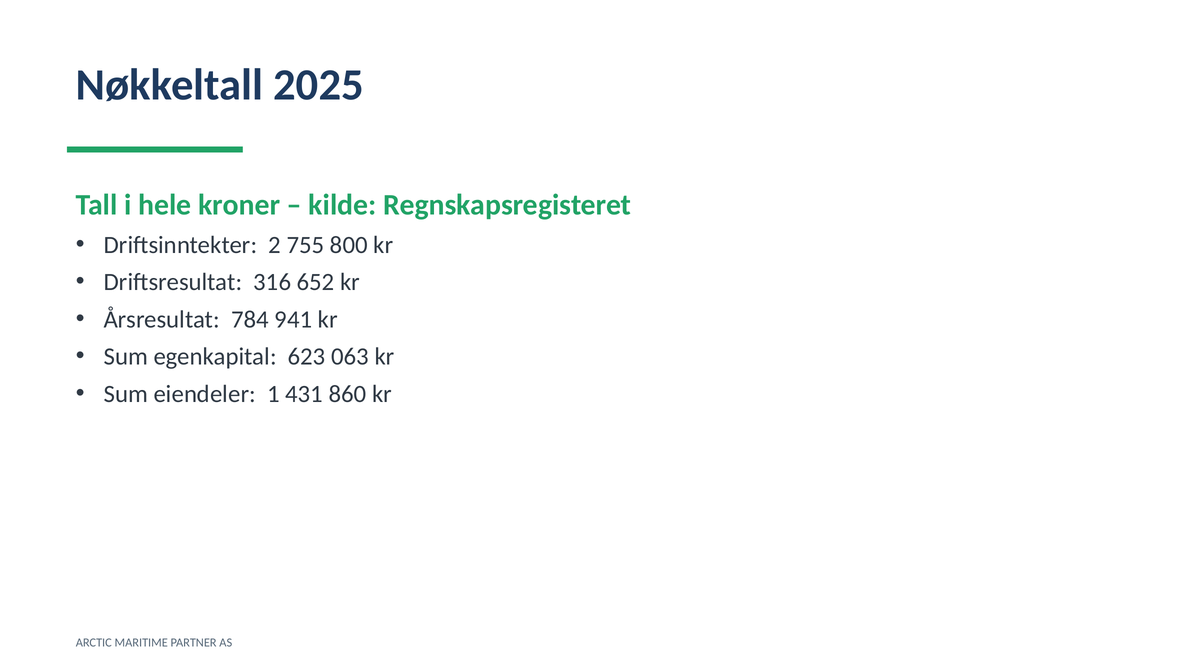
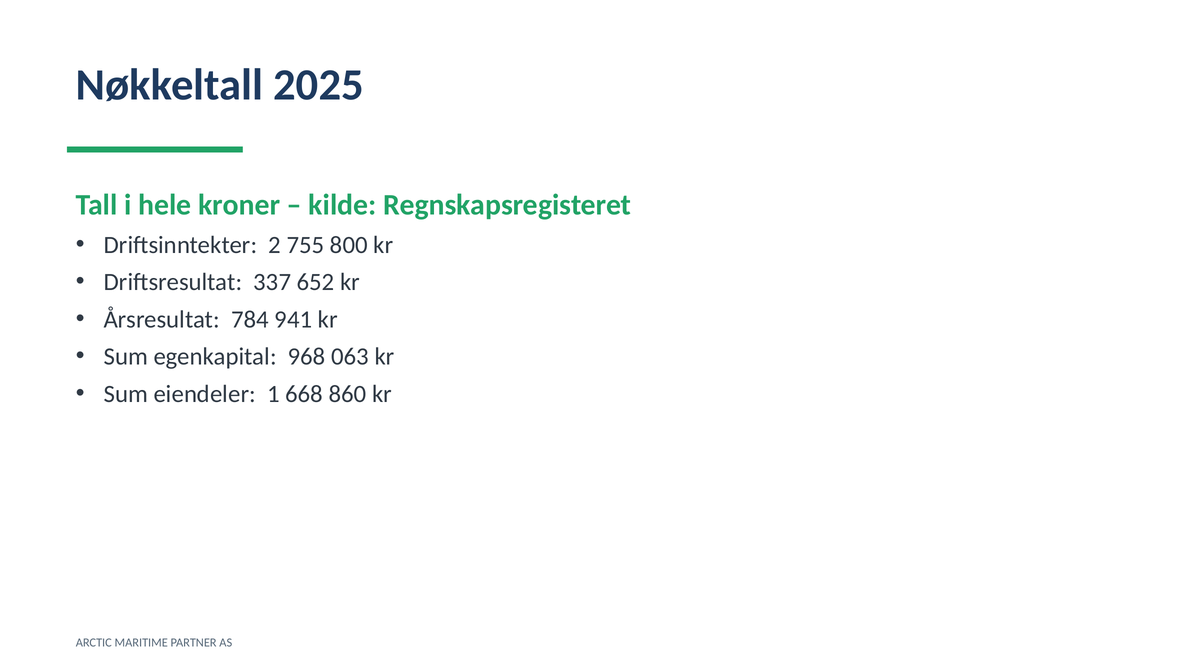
316: 316 -> 337
623: 623 -> 968
431: 431 -> 668
